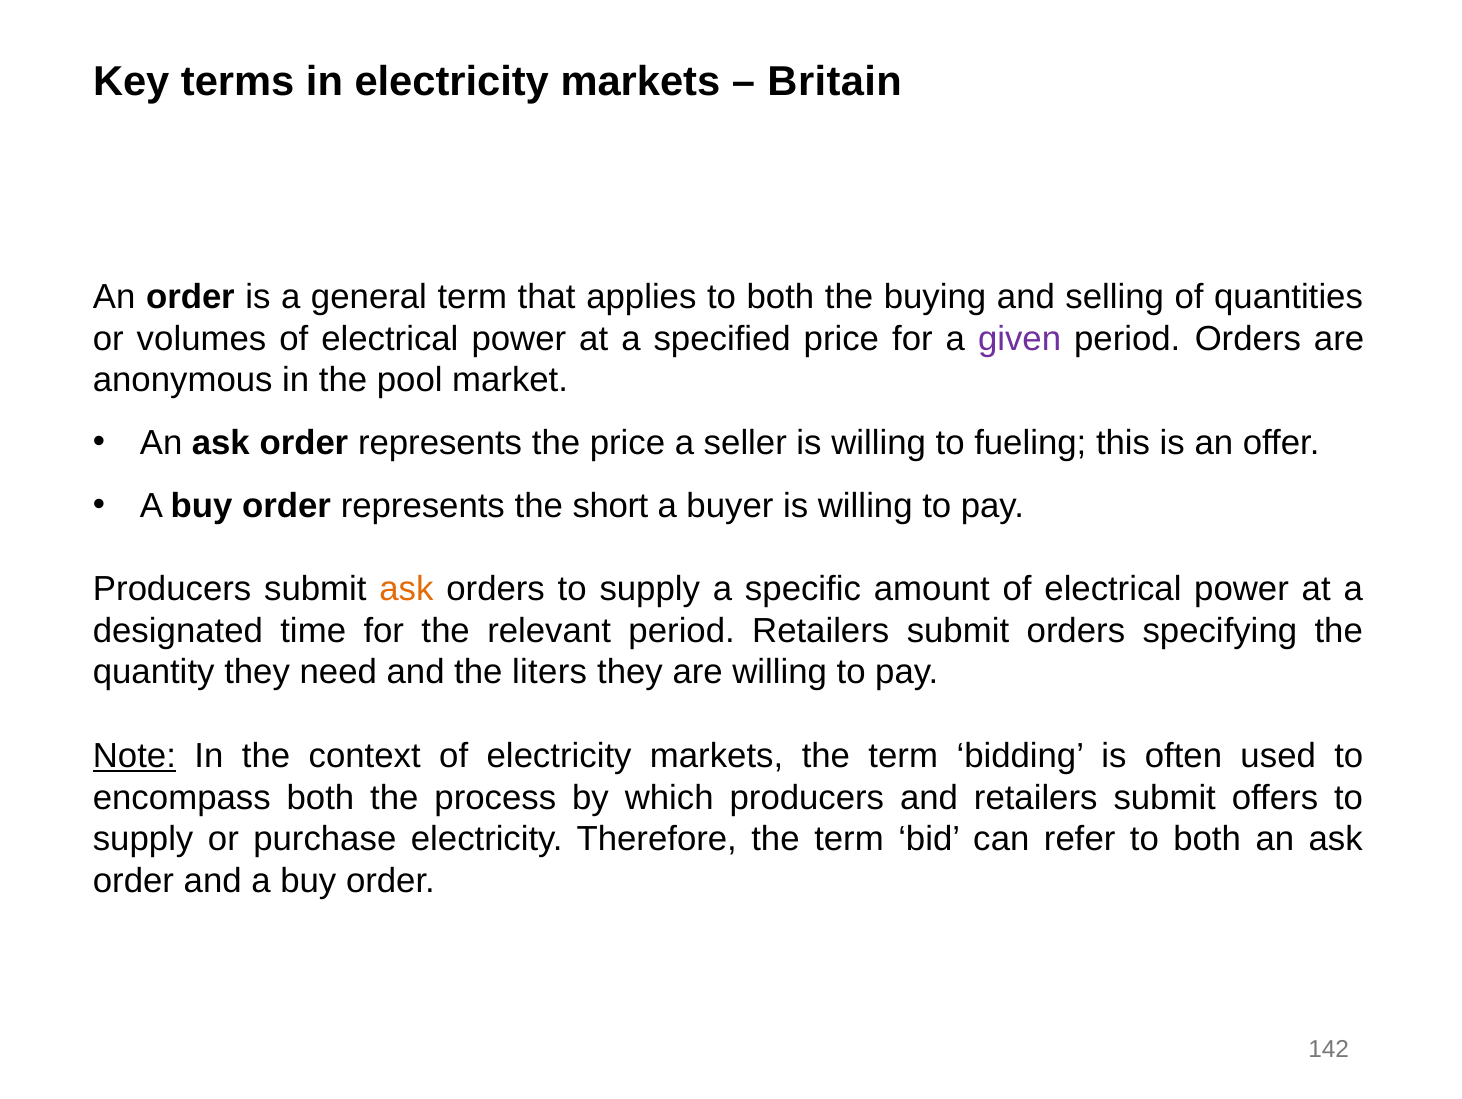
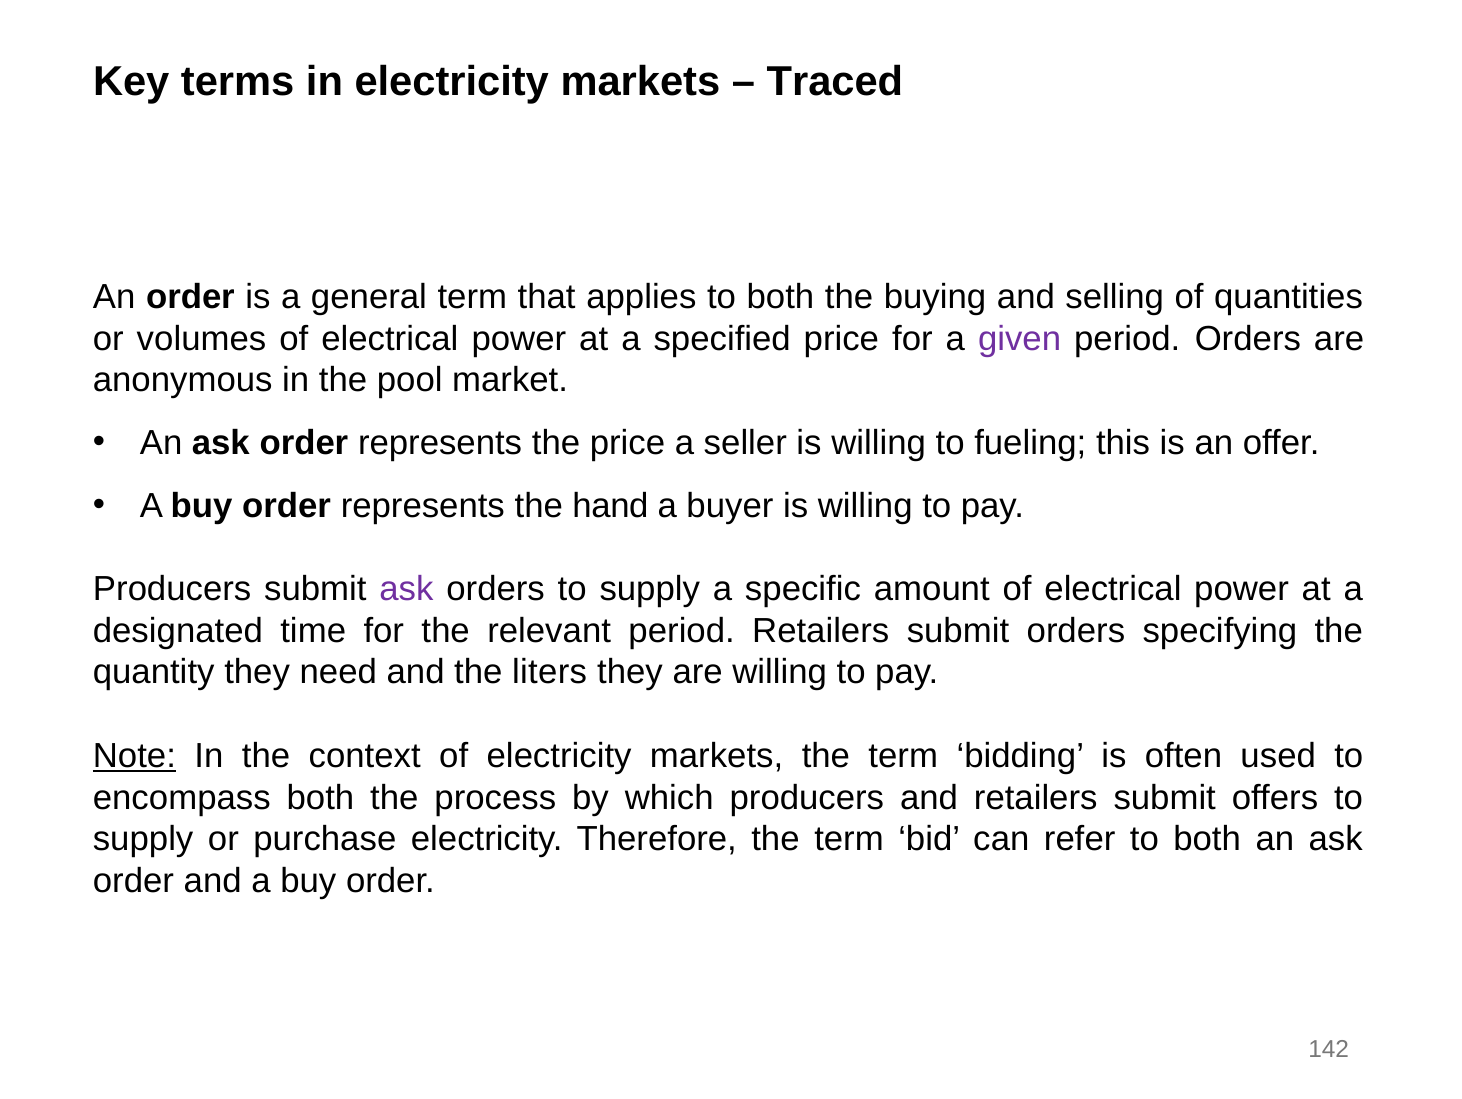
Britain: Britain -> Traced
short: short -> hand
ask at (406, 589) colour: orange -> purple
